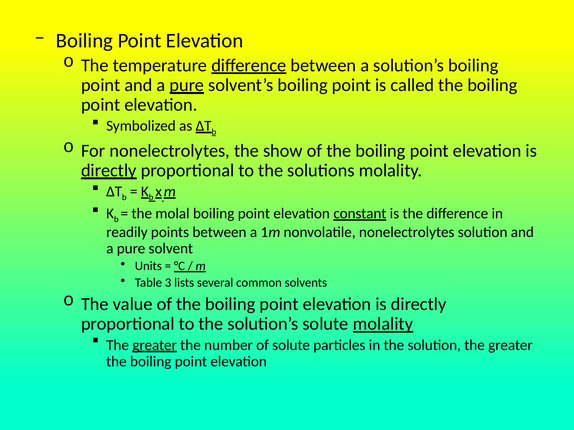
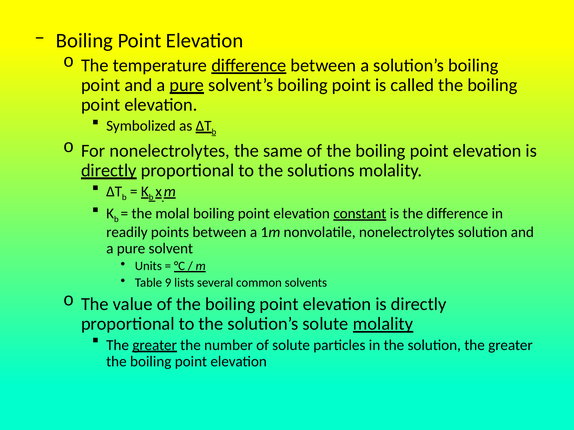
show: show -> same
3: 3 -> 9
